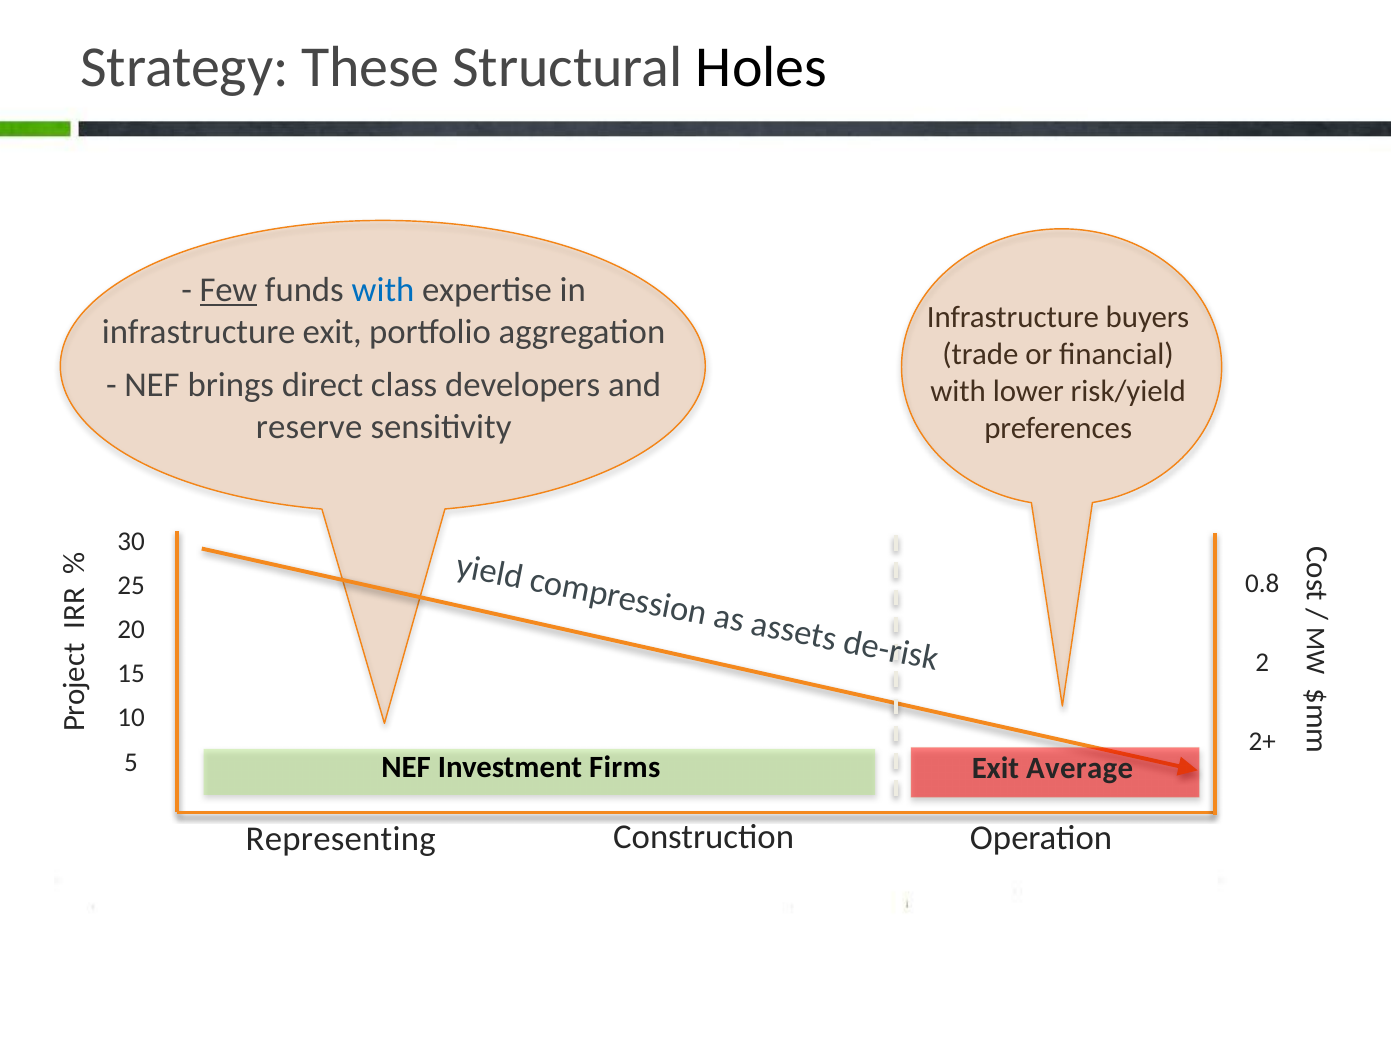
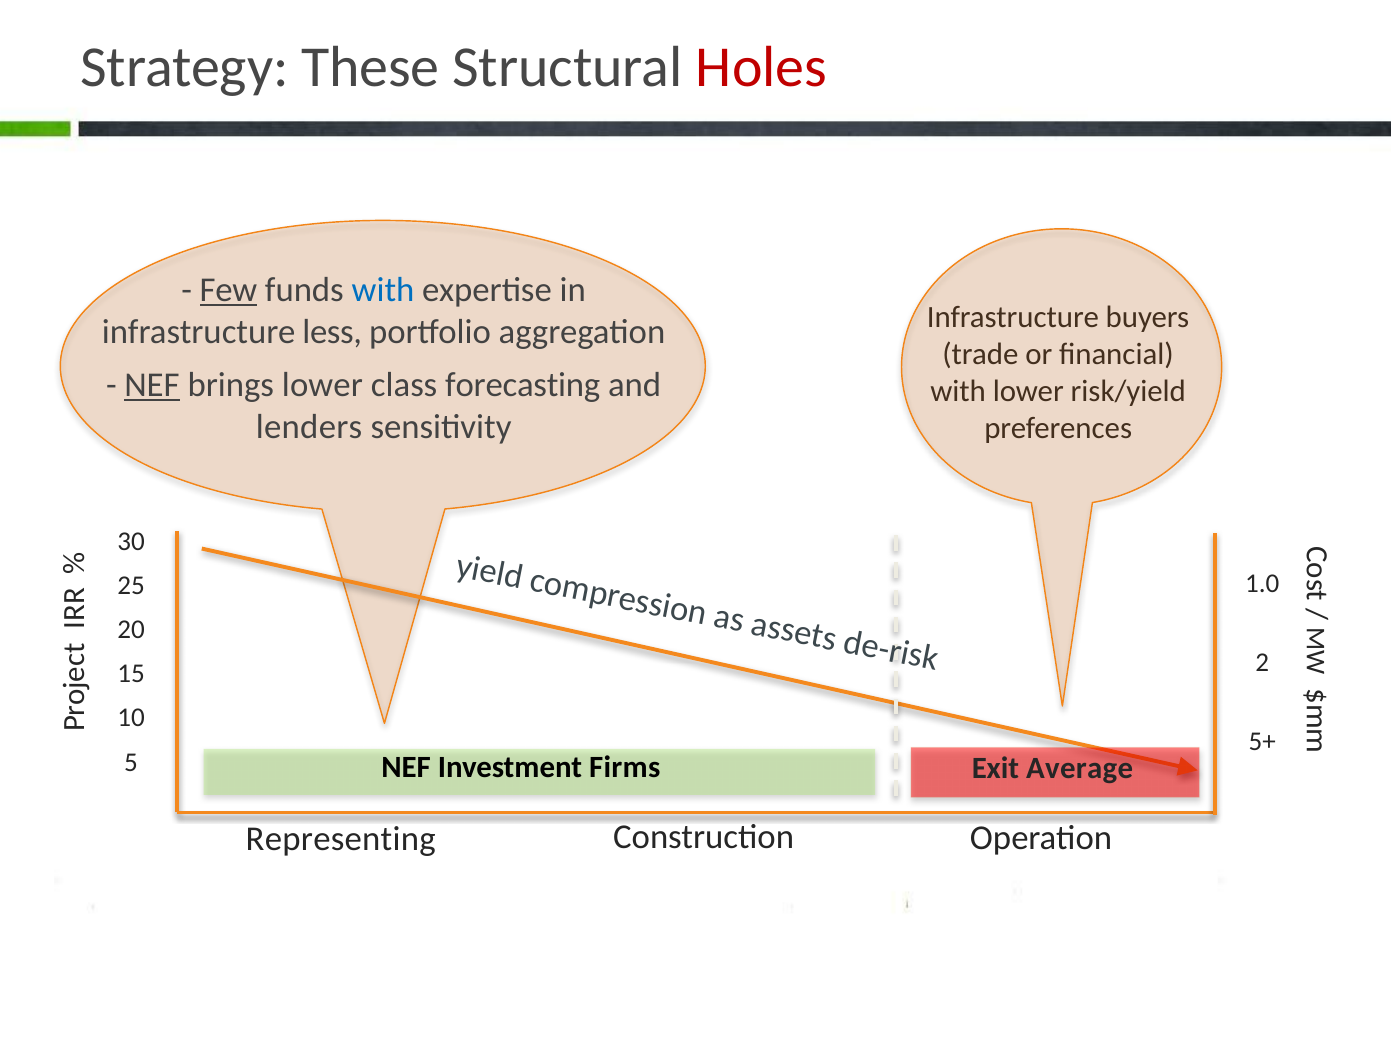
Holes colour: black -> red
infrastructure exit: exit -> less
NEF at (152, 385) underline: none -> present
brings direct: direct -> lower
developers: developers -> forecasting
reserve: reserve -> lenders
0.8: 0.8 -> 1.0
2+: 2+ -> 5+
